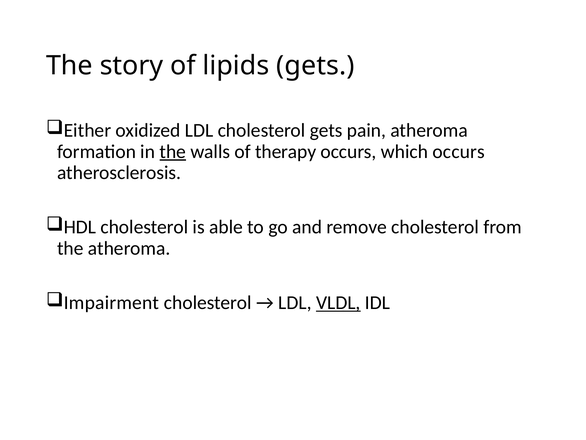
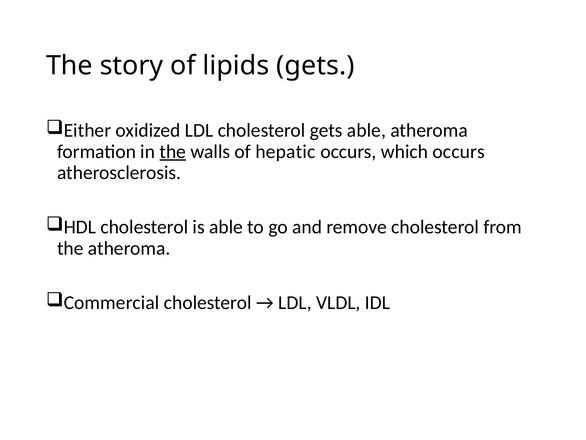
gets pain: pain -> able
therapy: therapy -> hepatic
Impairment: Impairment -> Commercial
VLDL underline: present -> none
